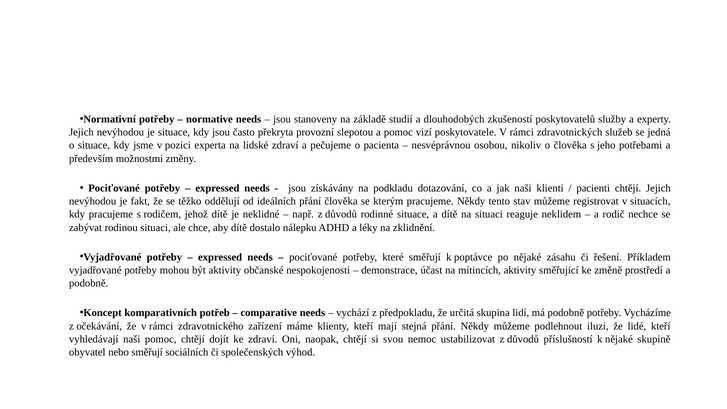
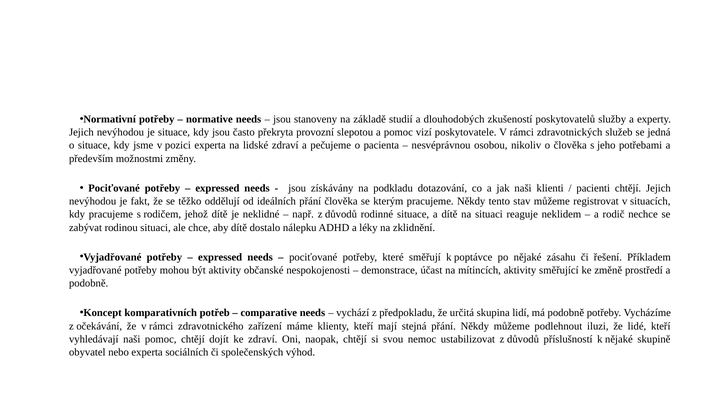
nebo směřují: směřují -> experta
